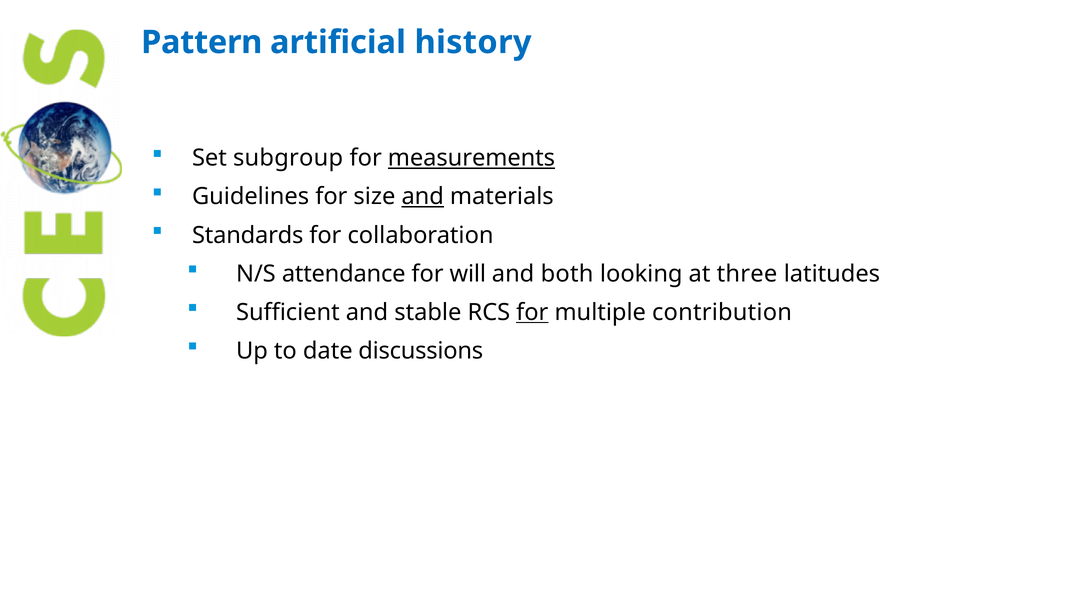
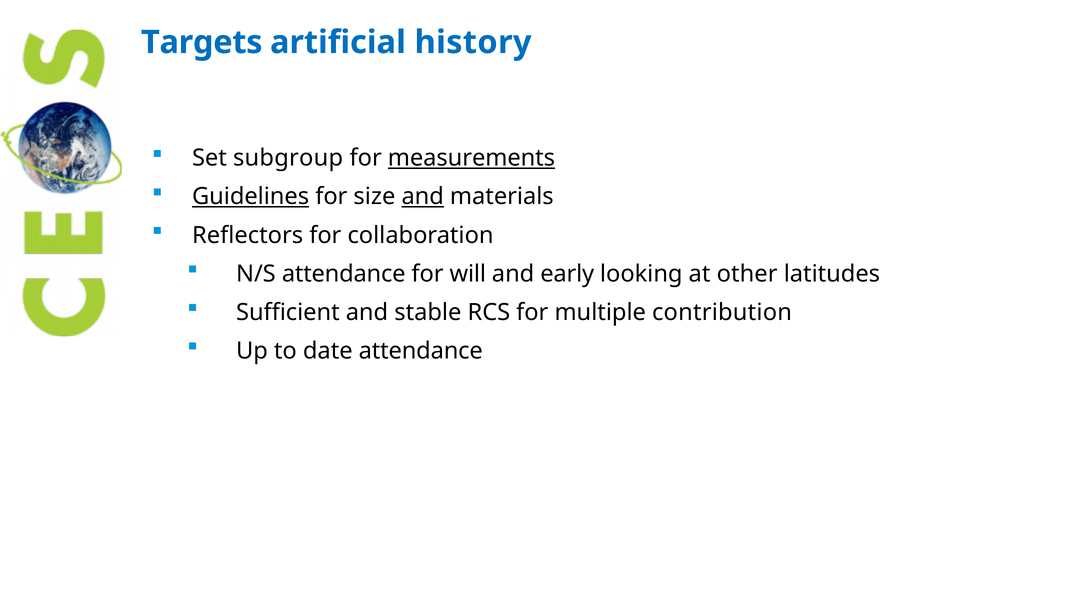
Pattern: Pattern -> Targets
Guidelines underline: none -> present
Standards: Standards -> Reflectors
both: both -> early
three: three -> other
for at (532, 312) underline: present -> none
date discussions: discussions -> attendance
